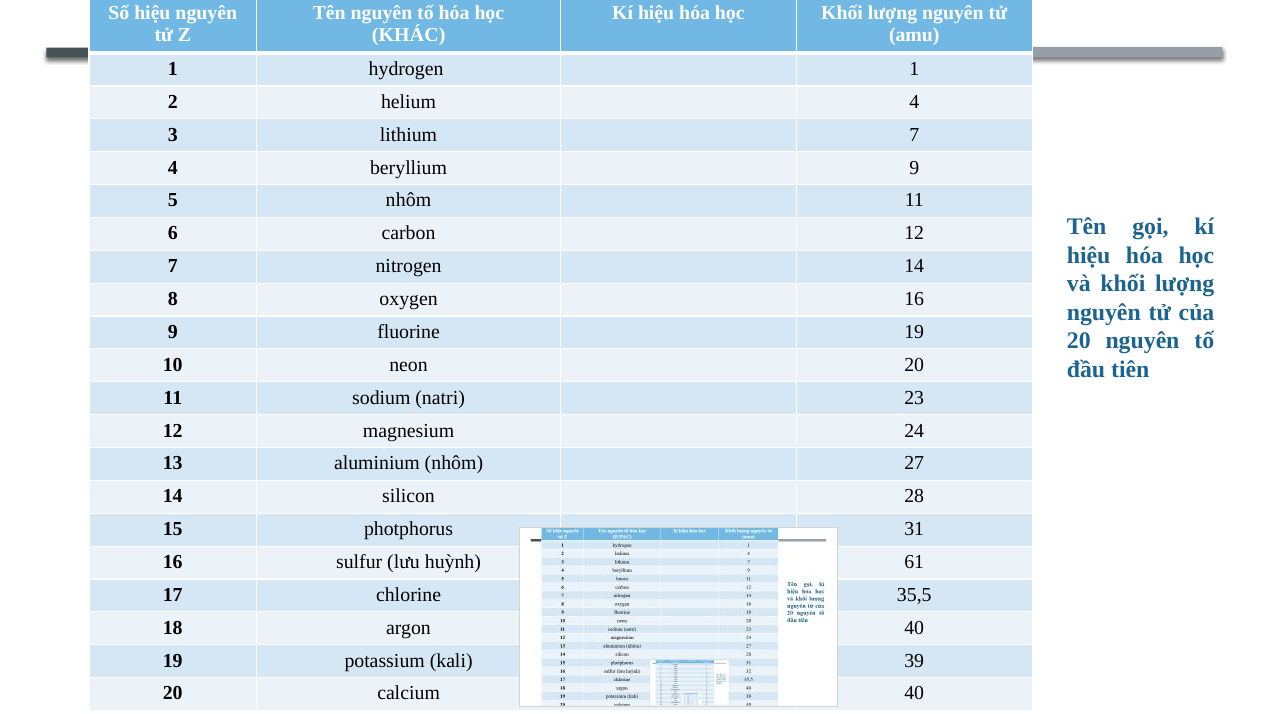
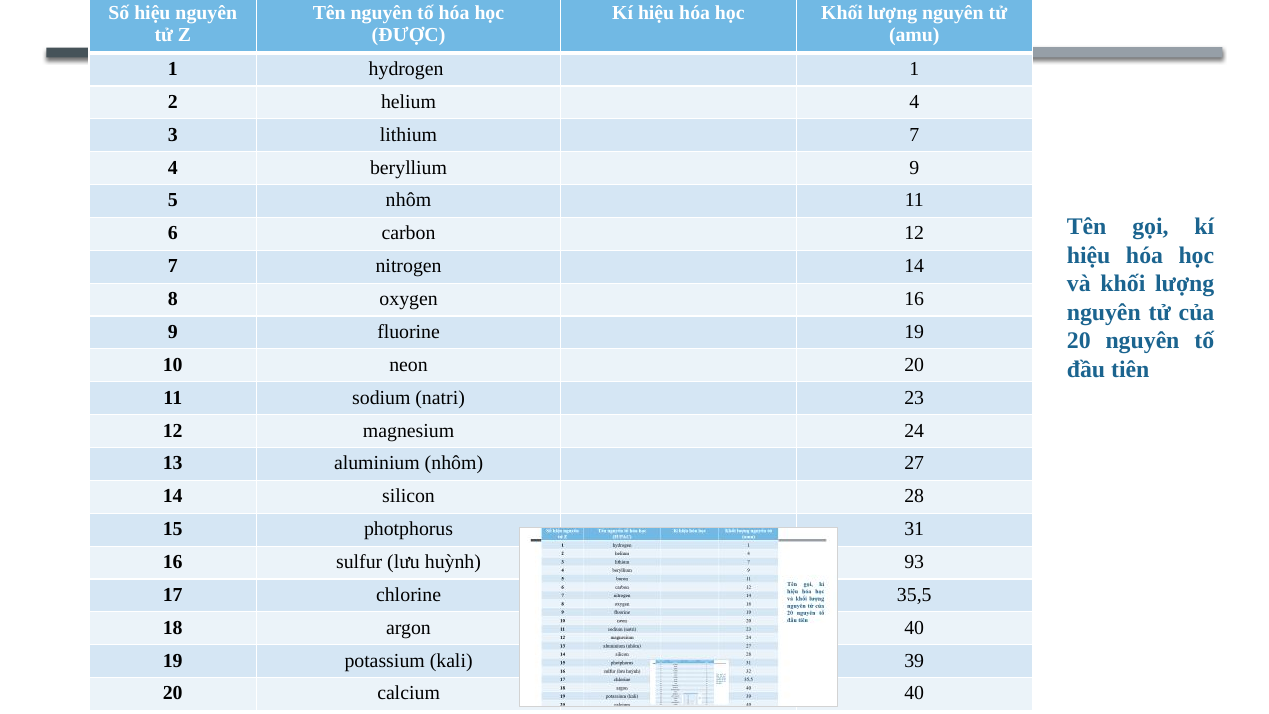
KHÁC: KHÁC -> ĐƯỢC
61: 61 -> 93
